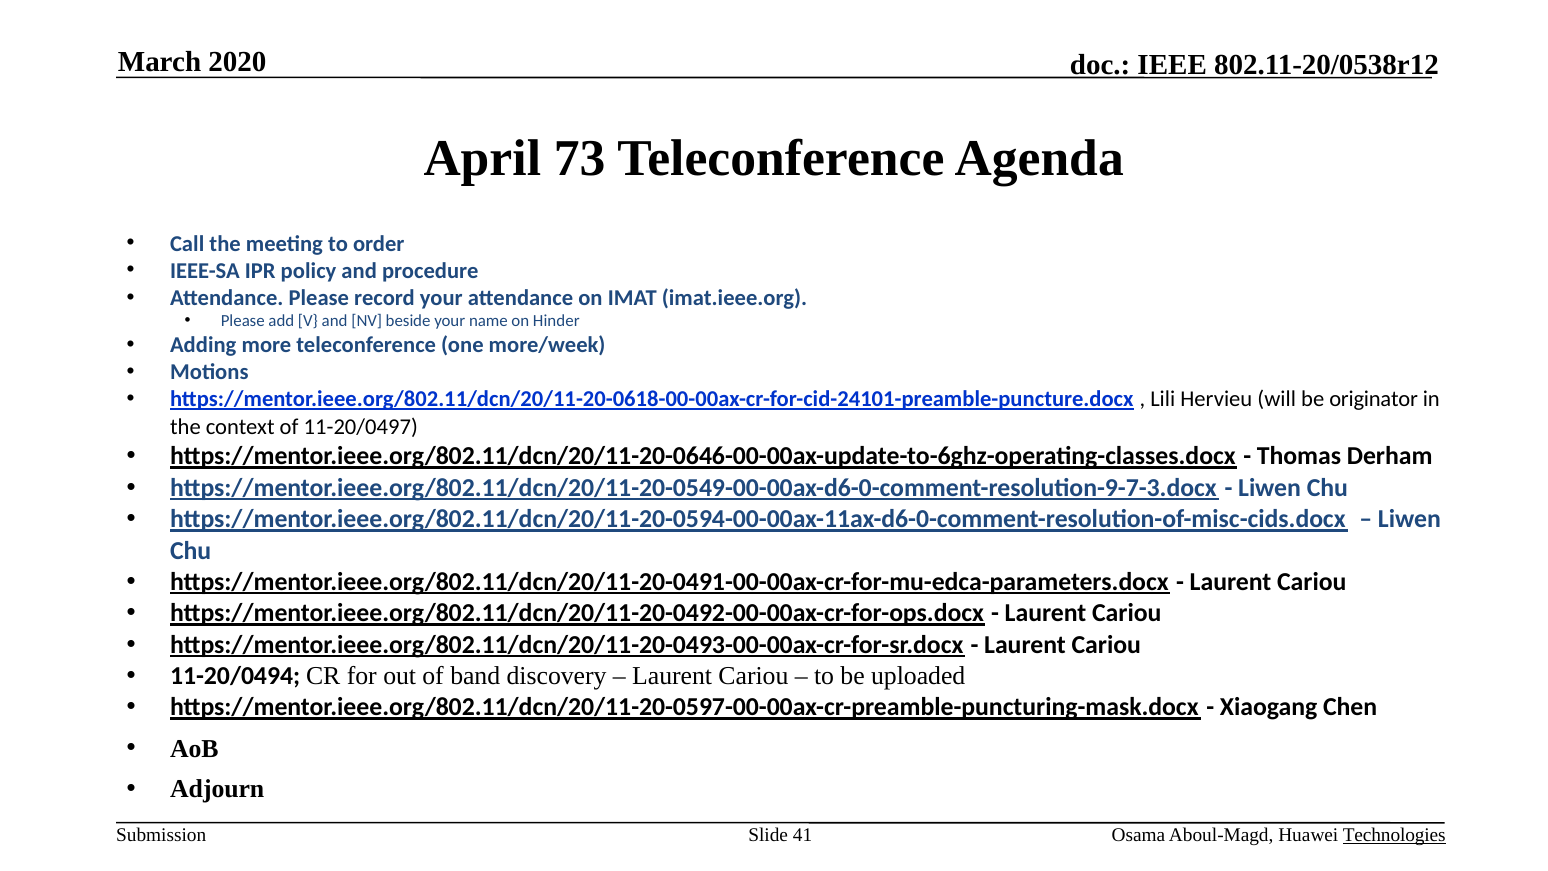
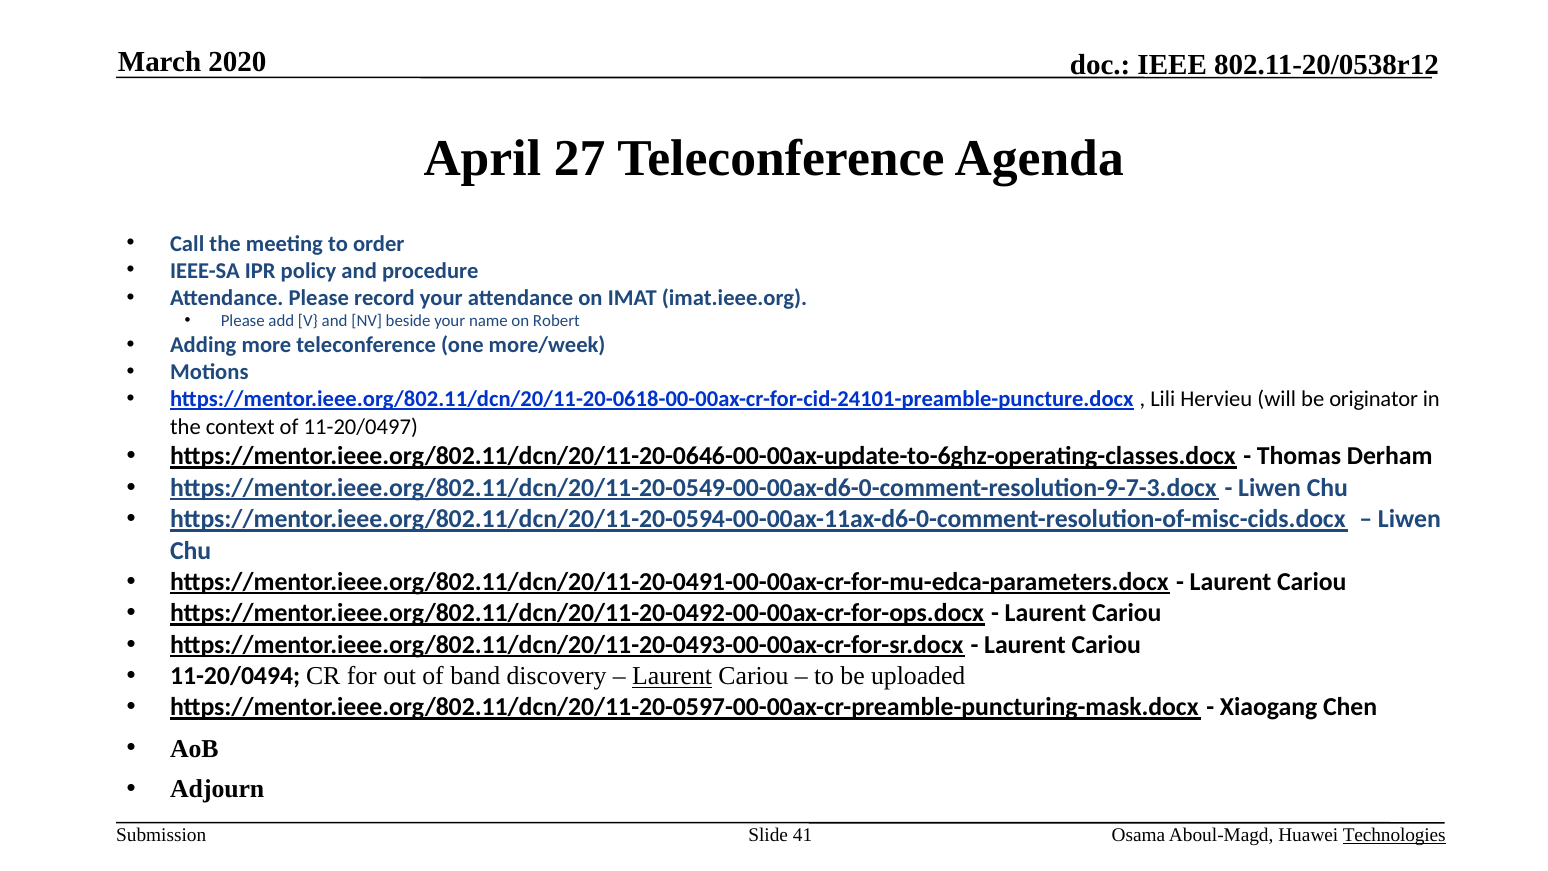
73: 73 -> 27
Hinder: Hinder -> Robert
Laurent at (672, 676) underline: none -> present
